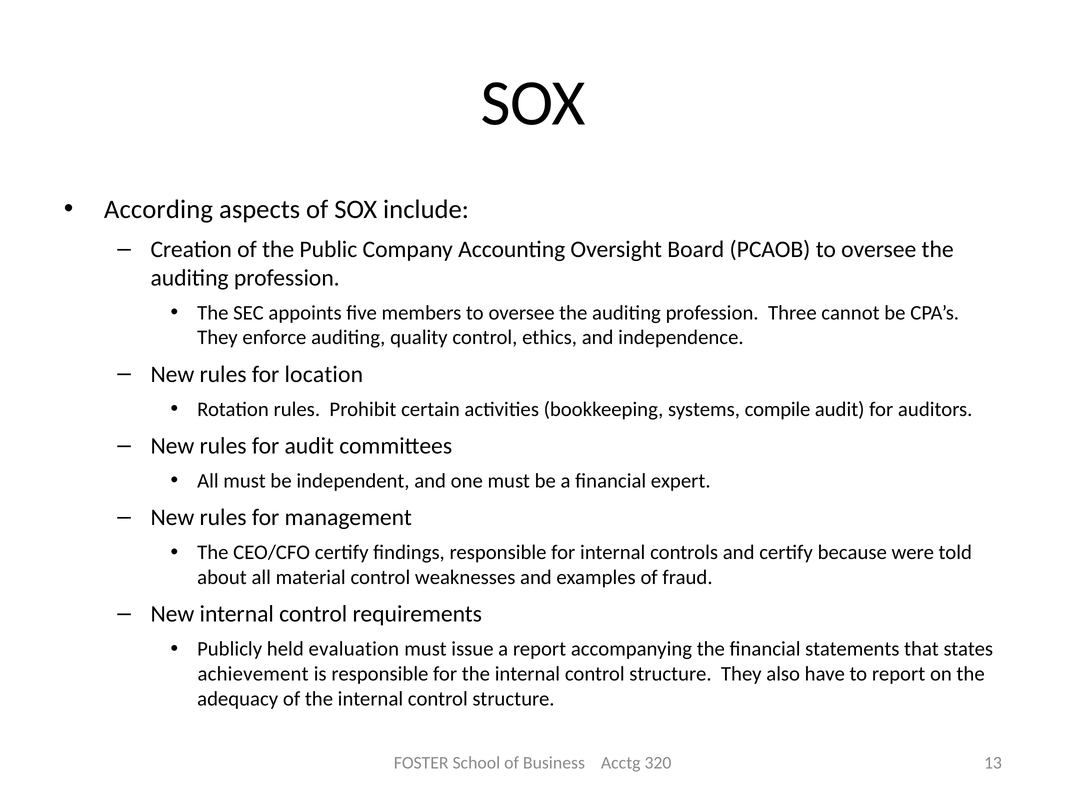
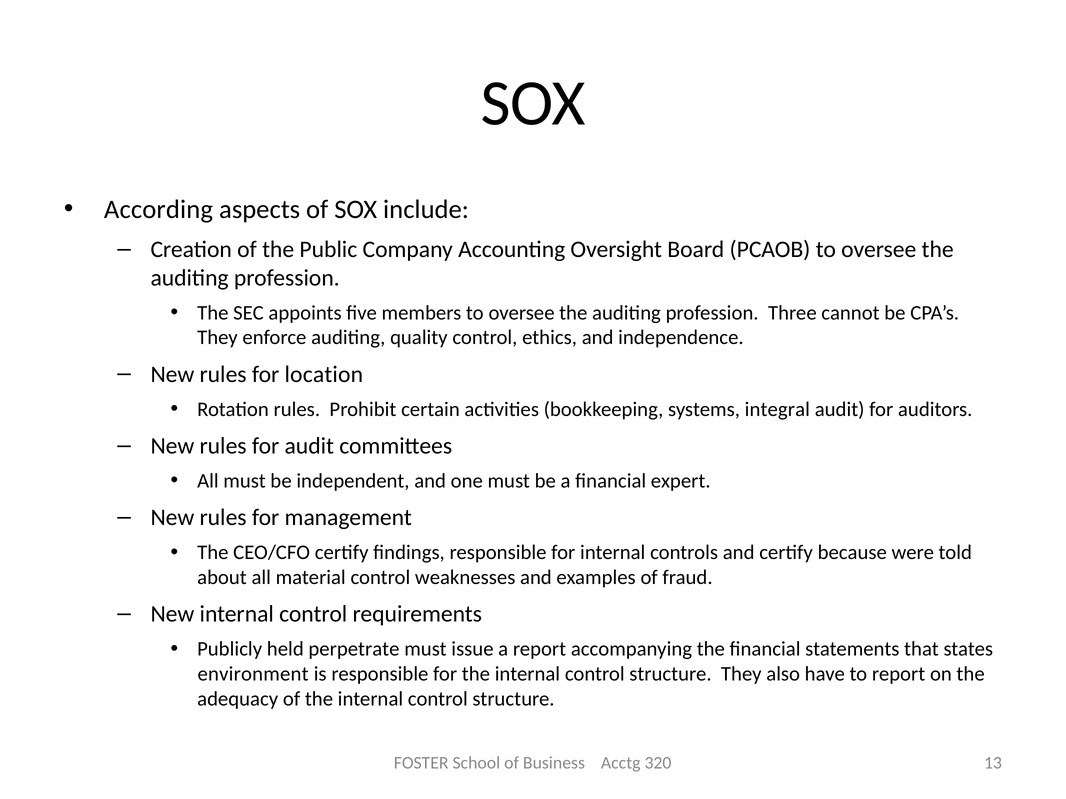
compile: compile -> integral
evaluation: evaluation -> perpetrate
achievement: achievement -> environment
